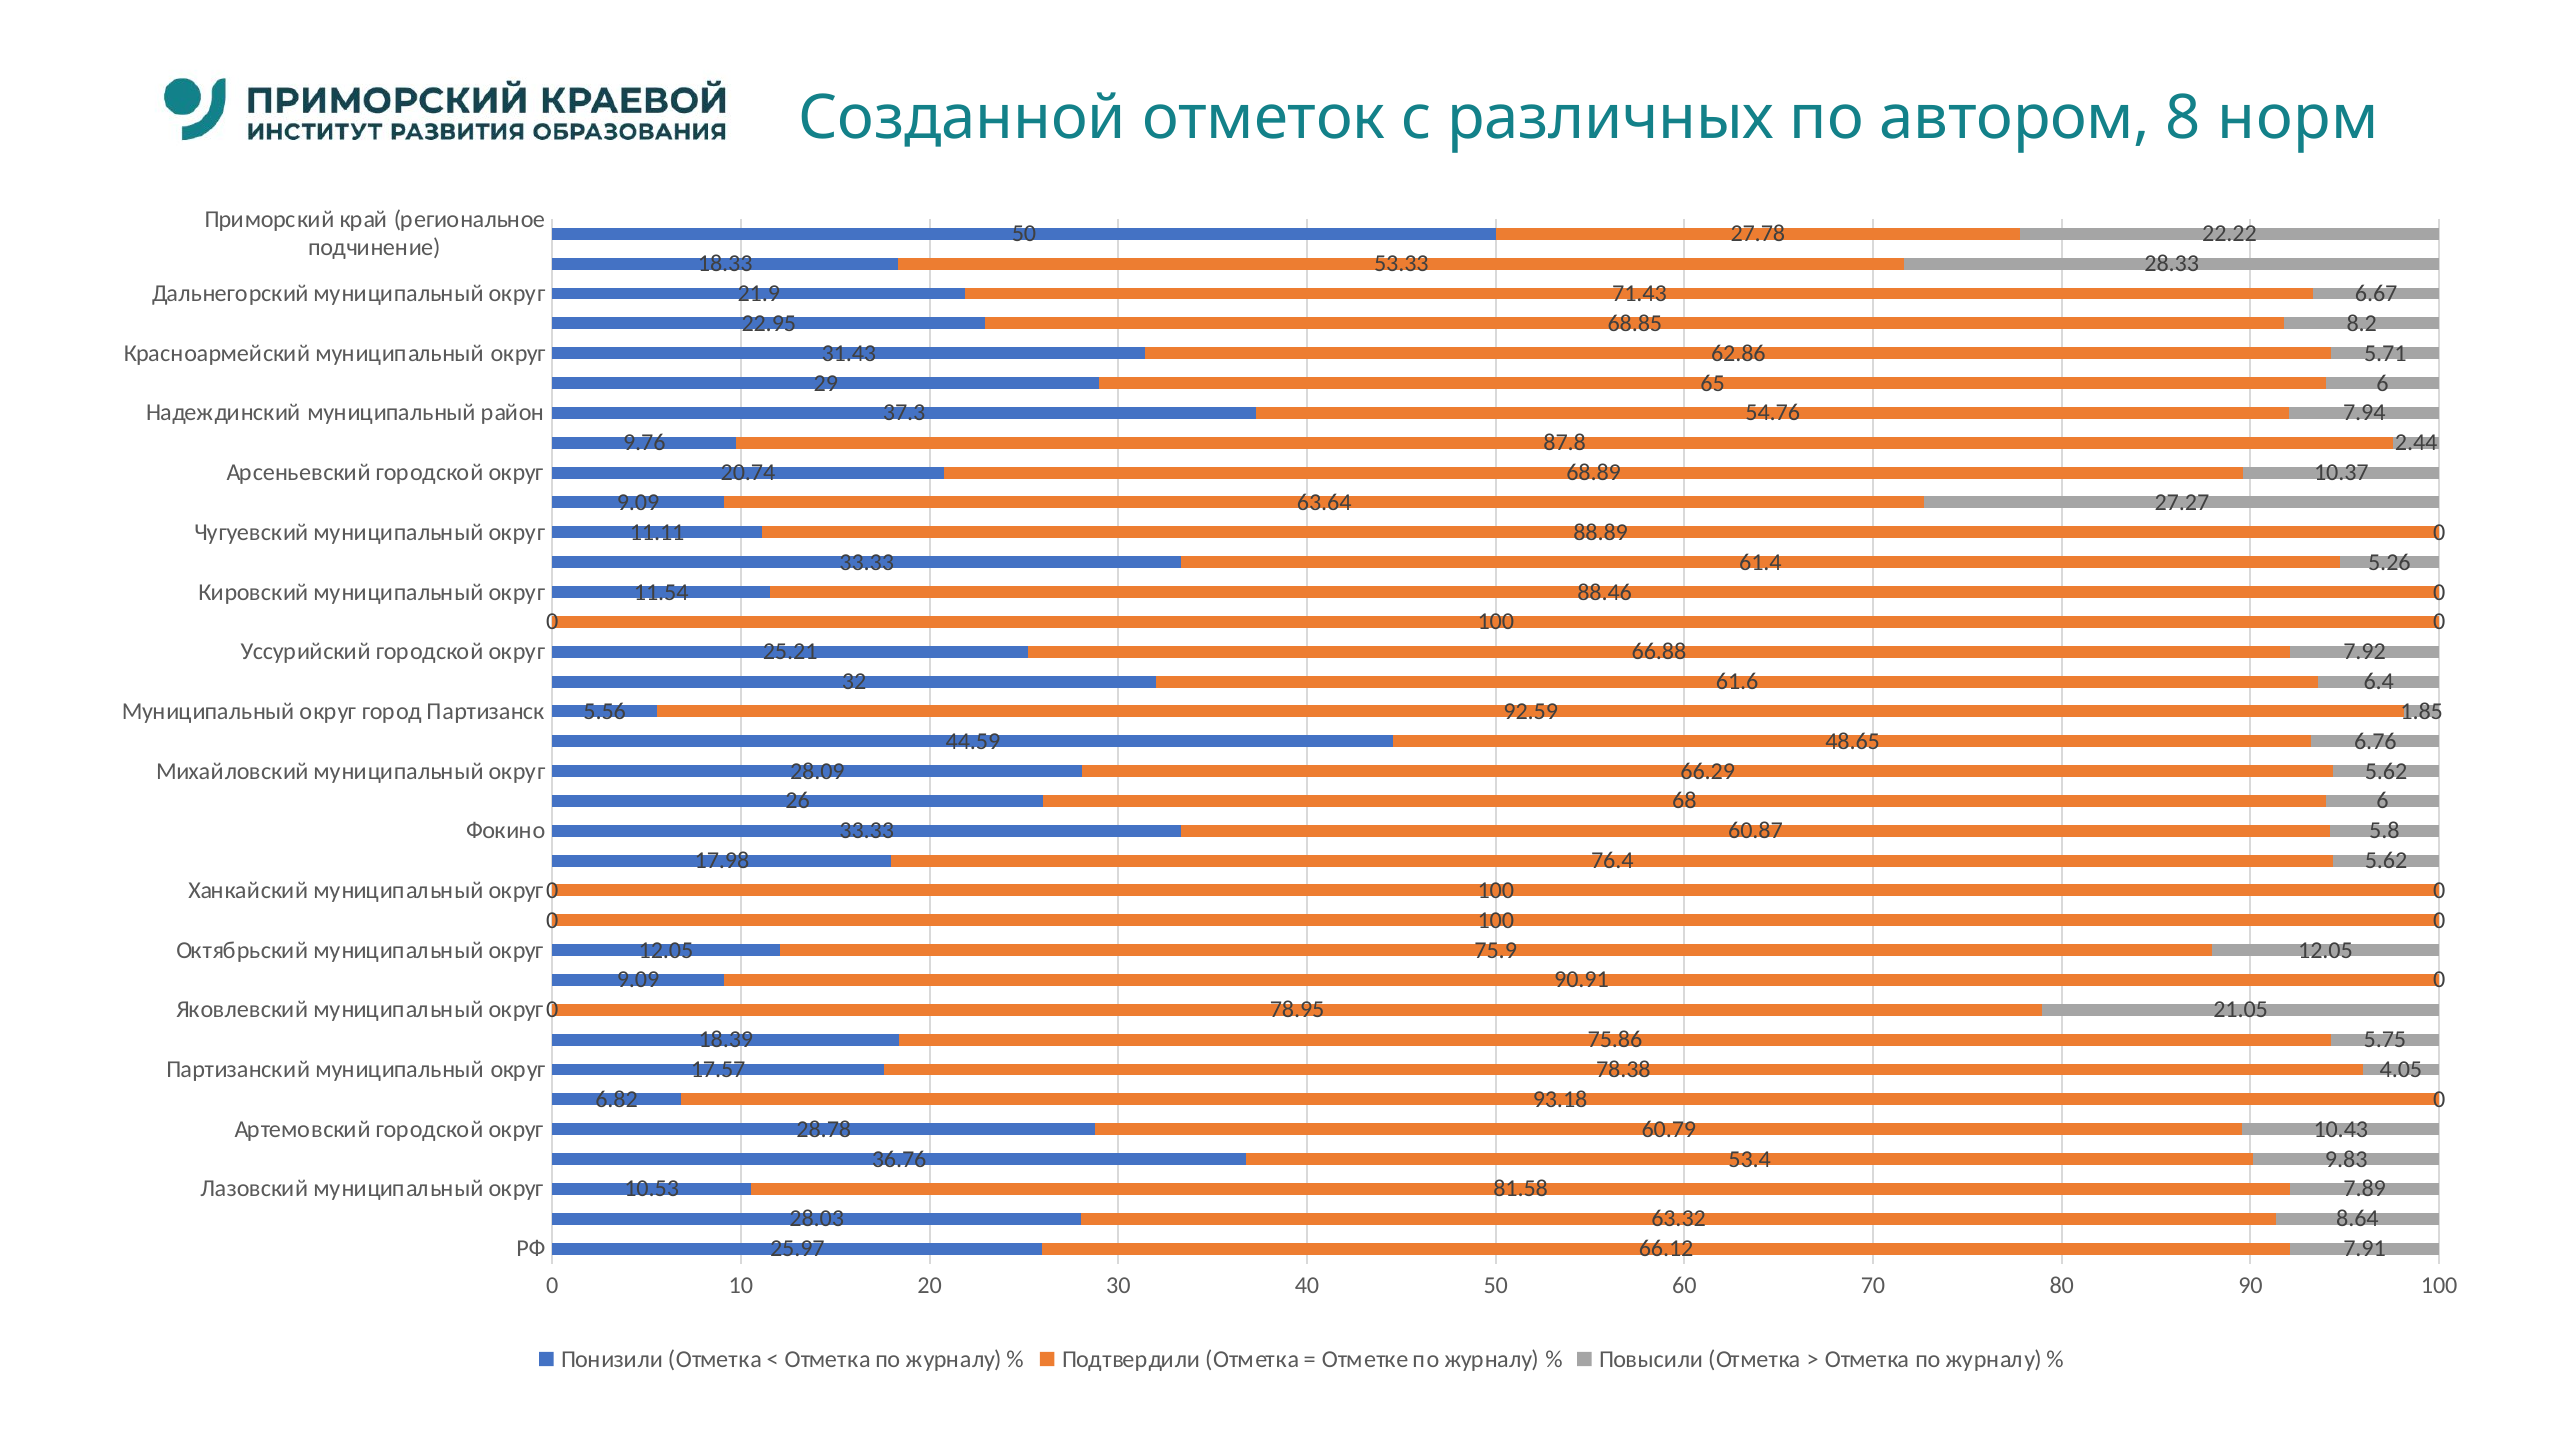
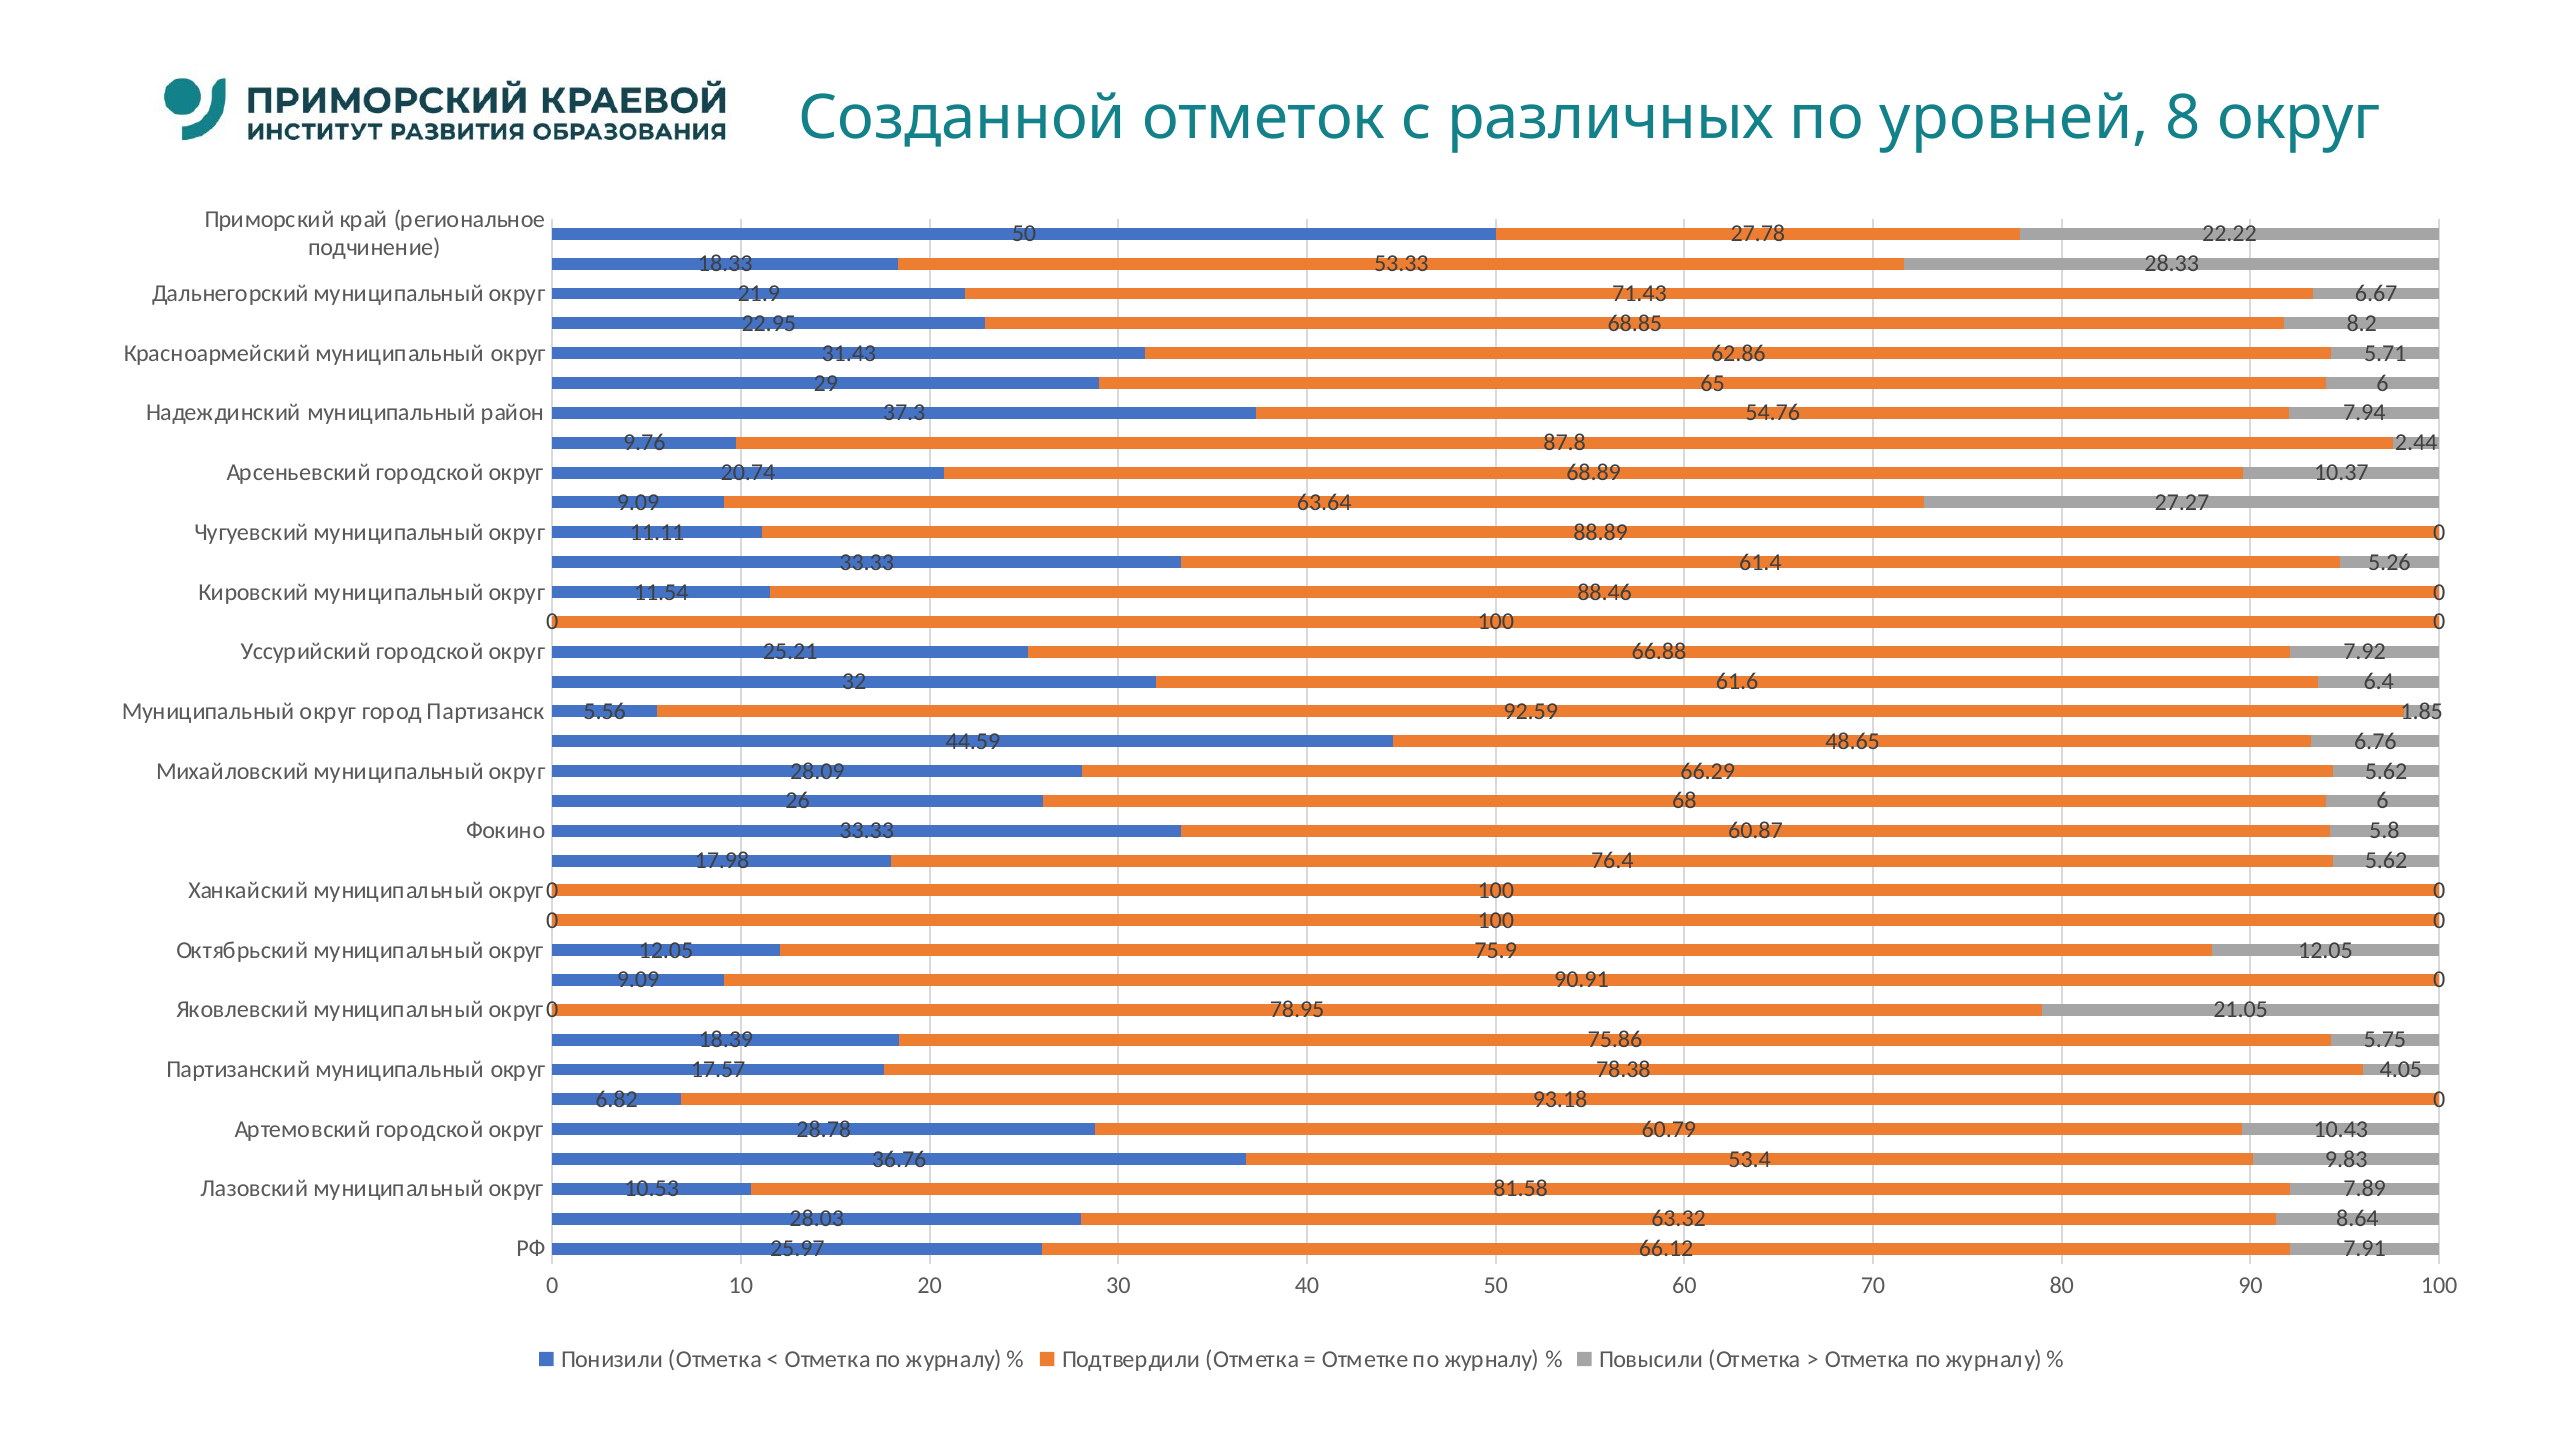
автором: автором -> уровней
8 норм: норм -> округ
